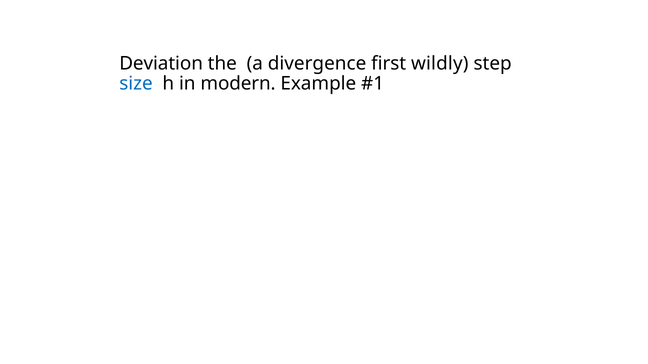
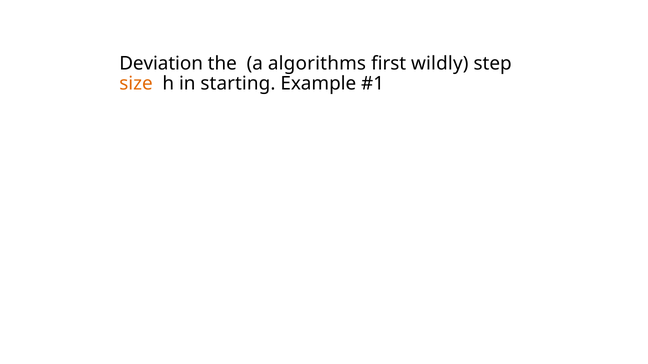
divergence: divergence -> algorithms
size colour: blue -> orange
modern: modern -> starting
